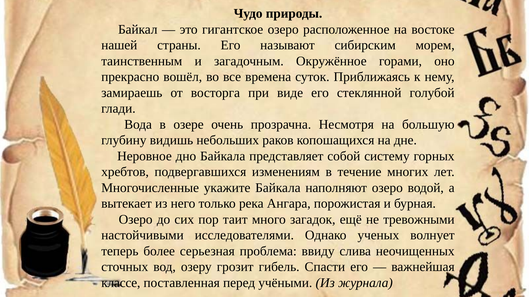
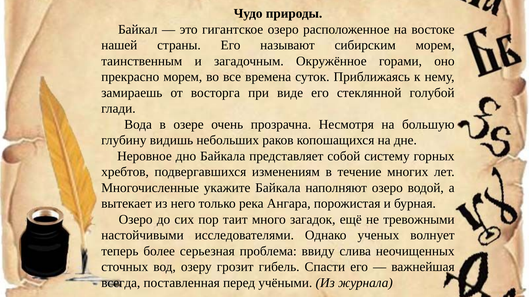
прекрасно вошёл: вошёл -> морем
классе: классе -> всегда
